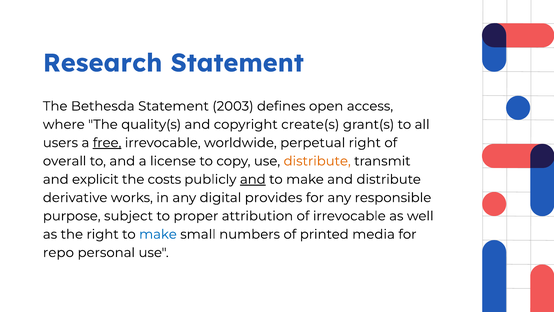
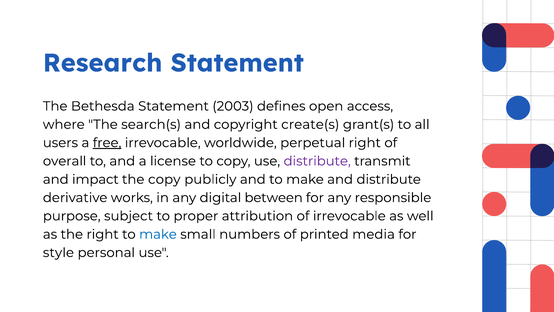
quality(s: quality(s -> search(s
distribute at (317, 161) colour: orange -> purple
explicit: explicit -> impact
the costs: costs -> copy
and at (253, 179) underline: present -> none
provides: provides -> between
repo: repo -> style
